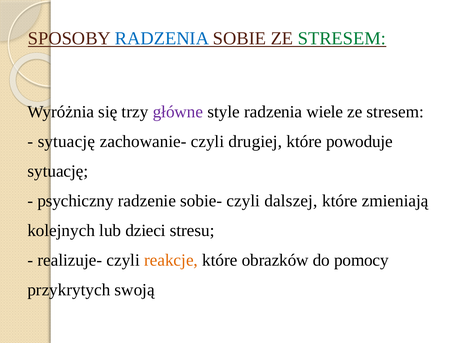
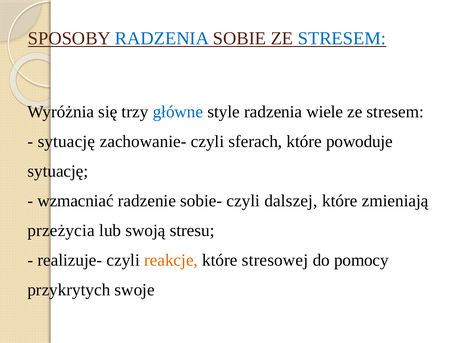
STRESEM at (342, 38) colour: green -> blue
główne colour: purple -> blue
drugiej: drugiej -> sferach
psychiczny: psychiczny -> wzmacniać
kolejnych: kolejnych -> przeżycia
dzieci: dzieci -> swoją
obrazków: obrazków -> stresowej
swoją: swoją -> swoje
